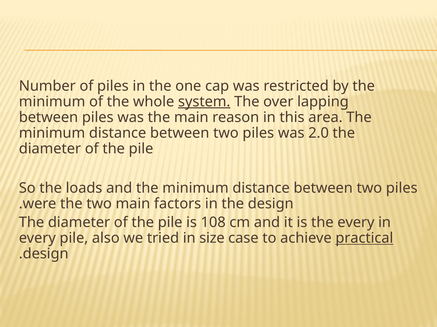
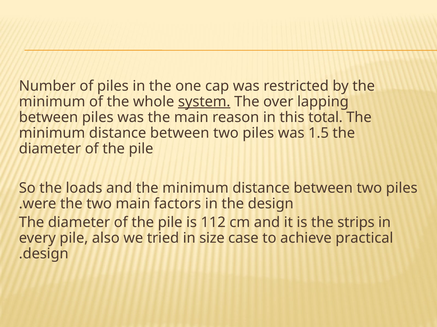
area: area -> total
2.0: 2.0 -> 1.5
108: 108 -> 112
the every: every -> strips
practical underline: present -> none
